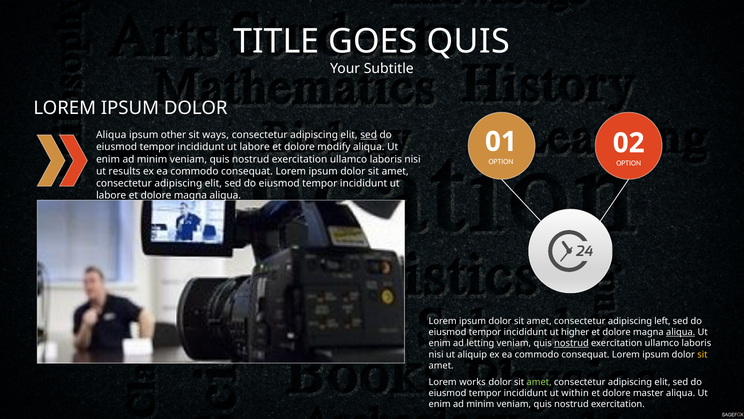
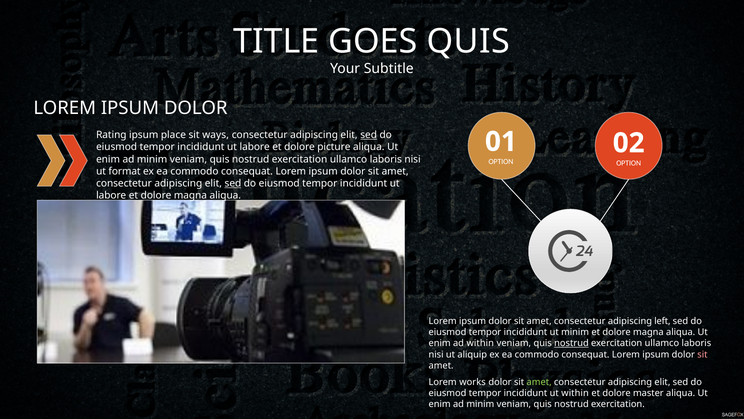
Aliqua at (111, 135): Aliqua -> Rating
other: other -> place
modify: modify -> picture
results: results -> format
sed at (233, 183) underline: none -> present
ut higher: higher -> minim
aliqua at (681, 332) underline: present -> none
ad letting: letting -> within
sit at (702, 354) colour: yellow -> pink
